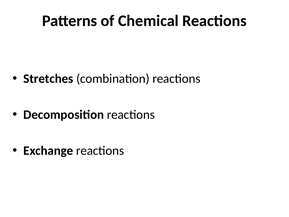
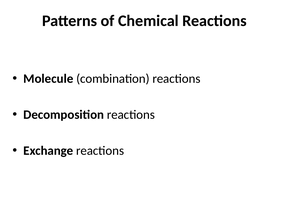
Stretches: Stretches -> Molecule
